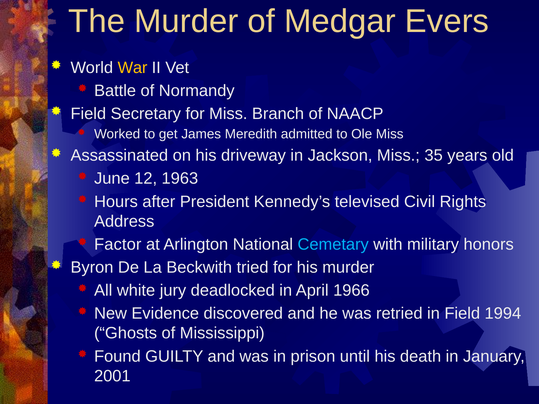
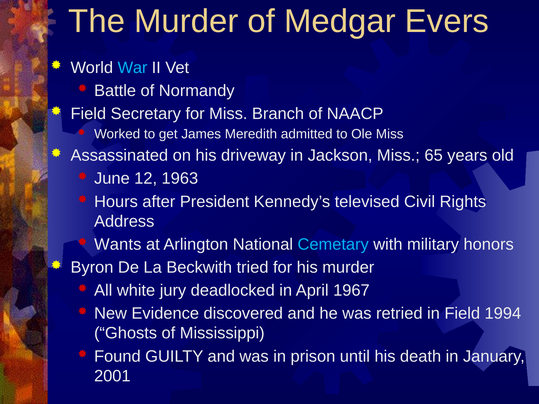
War colour: yellow -> light blue
35: 35 -> 65
Factor: Factor -> Wants
1966: 1966 -> 1967
